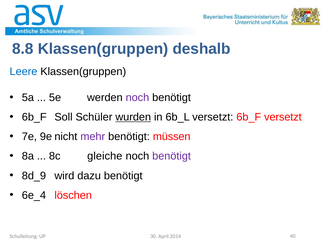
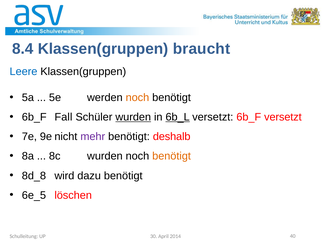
8.8: 8.8 -> 8.4
deshalb: deshalb -> braucht
noch at (137, 98) colour: purple -> orange
Soll: Soll -> Fall
6b_L underline: none -> present
müssen: müssen -> deshalb
8c gleiche: gleiche -> wurden
benötigt at (172, 156) colour: purple -> orange
8d_9: 8d_9 -> 8d_8
6e_4: 6e_4 -> 6e_5
